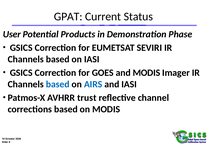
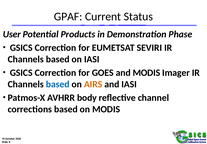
GPAT: GPAT -> GPAF
AIRS colour: blue -> orange
trust: trust -> body
